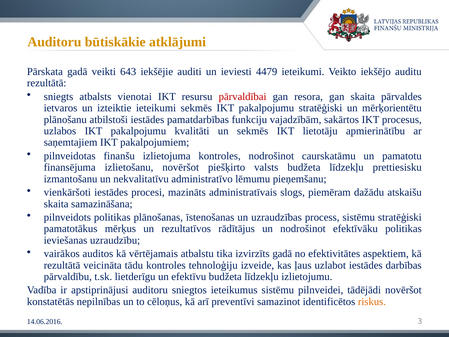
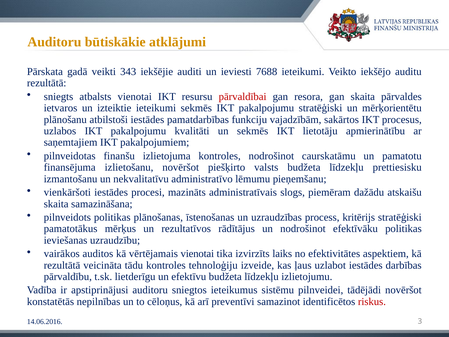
643: 643 -> 343
4479: 4479 -> 7688
process sistēmu: sistēmu -> kritērijs
vērtējamais atbalstu: atbalstu -> vienotai
izvirzīts gadā: gadā -> laiks
riskus colour: orange -> red
